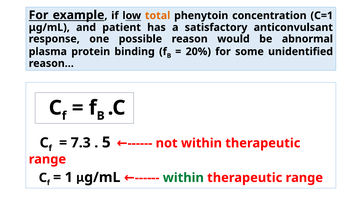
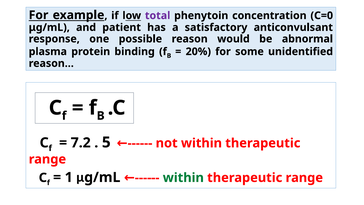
total colour: orange -> purple
C=1: C=1 -> C=0
7.3: 7.3 -> 7.2
